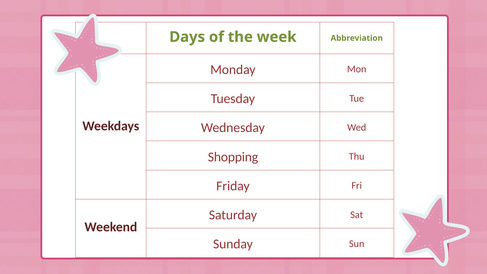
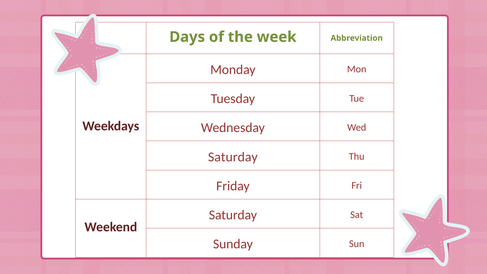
Shopping at (233, 157): Shopping -> Saturday
